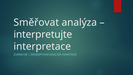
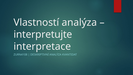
Směřovat: Směřovat -> Vlastností
